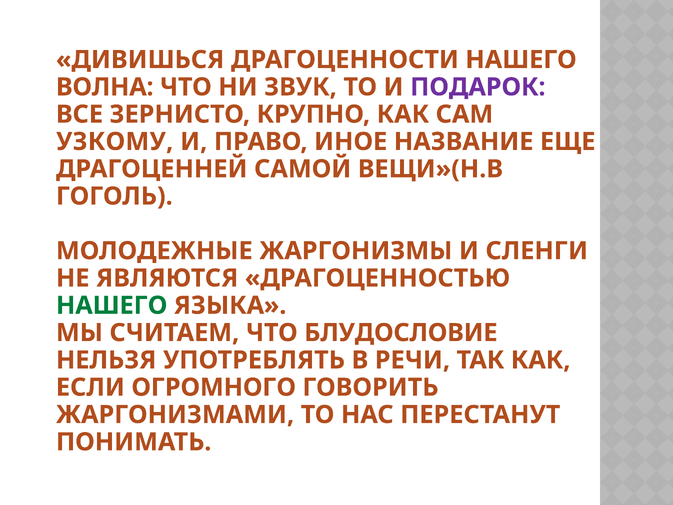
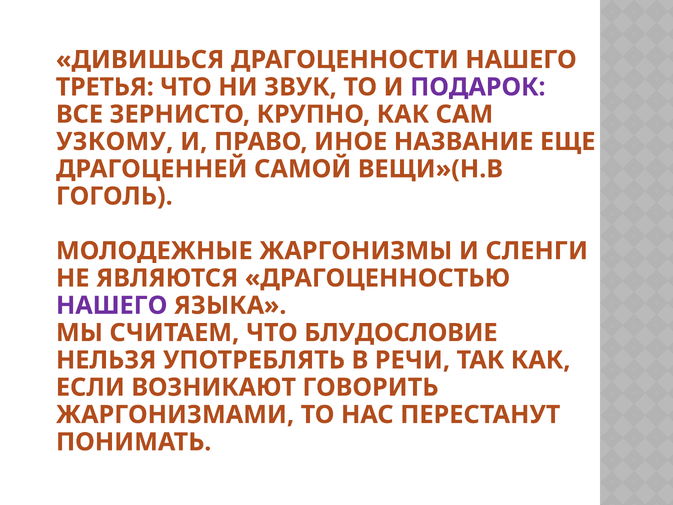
ВОЛНА: ВОЛНА -> ТРЕТЬЯ
НАШЕГО at (112, 305) colour: green -> purple
ОГРОМНОГО: ОГРОМНОГО -> ВОЗНИКАЮТ
